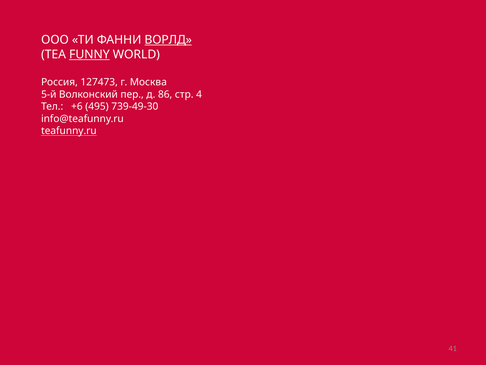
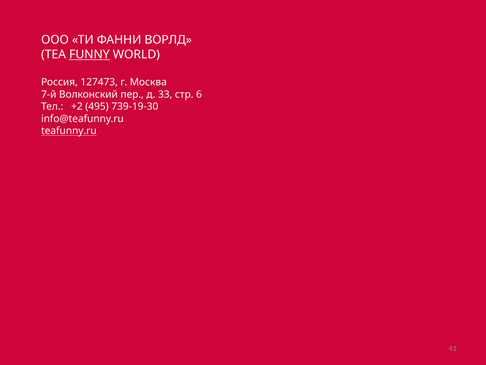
ВОРЛД underline: present -> none
5-й: 5-й -> 7-й
86: 86 -> 33
4: 4 -> 6
+6: +6 -> +2
739-49-30: 739-49-30 -> 739-19-30
